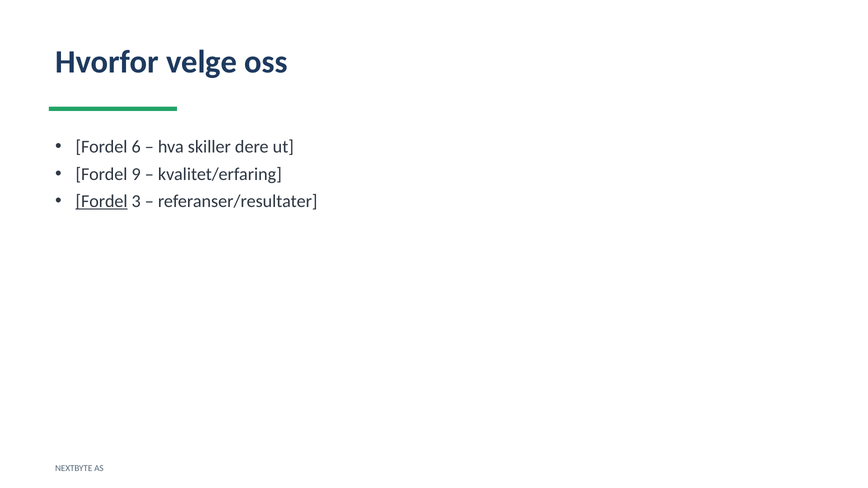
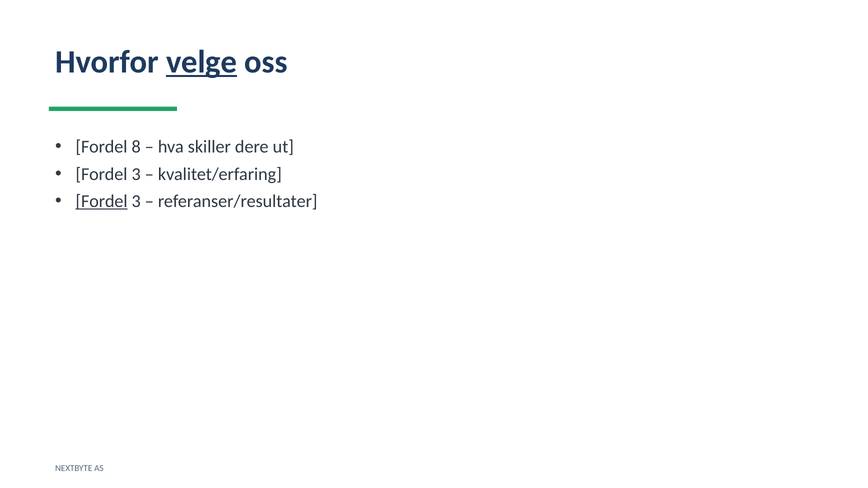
velge underline: none -> present
6: 6 -> 8
9 at (136, 174): 9 -> 3
